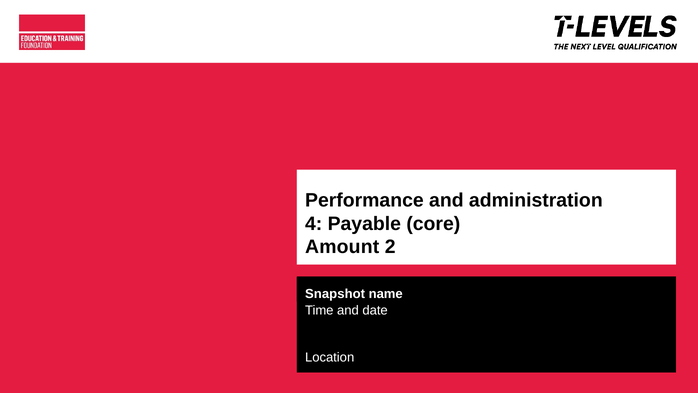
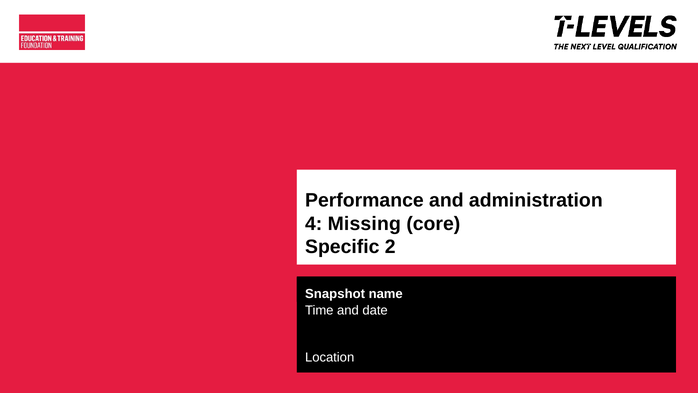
Payable: Payable -> Missing
Amount: Amount -> Specific
